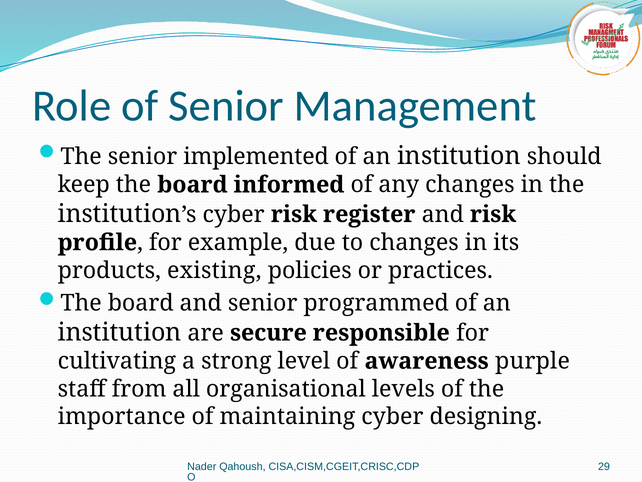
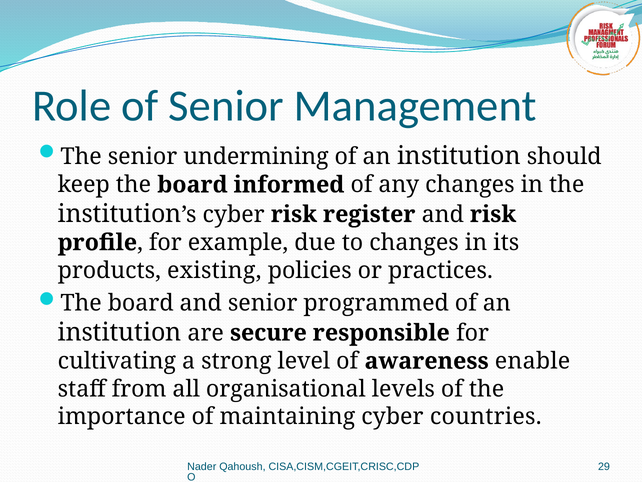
implemented: implemented -> undermining
purple: purple -> enable
designing: designing -> countries
